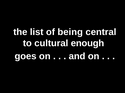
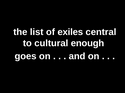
being: being -> exiles
